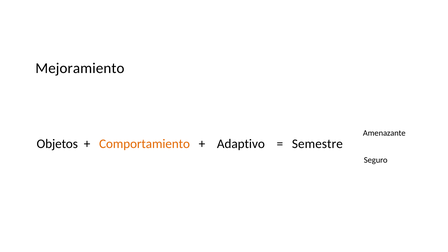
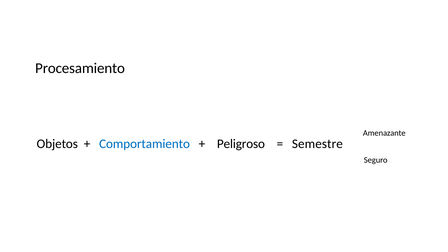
Mejoramiento: Mejoramiento -> Procesamiento
Comportamiento colour: orange -> blue
Adaptivo: Adaptivo -> Peligroso
